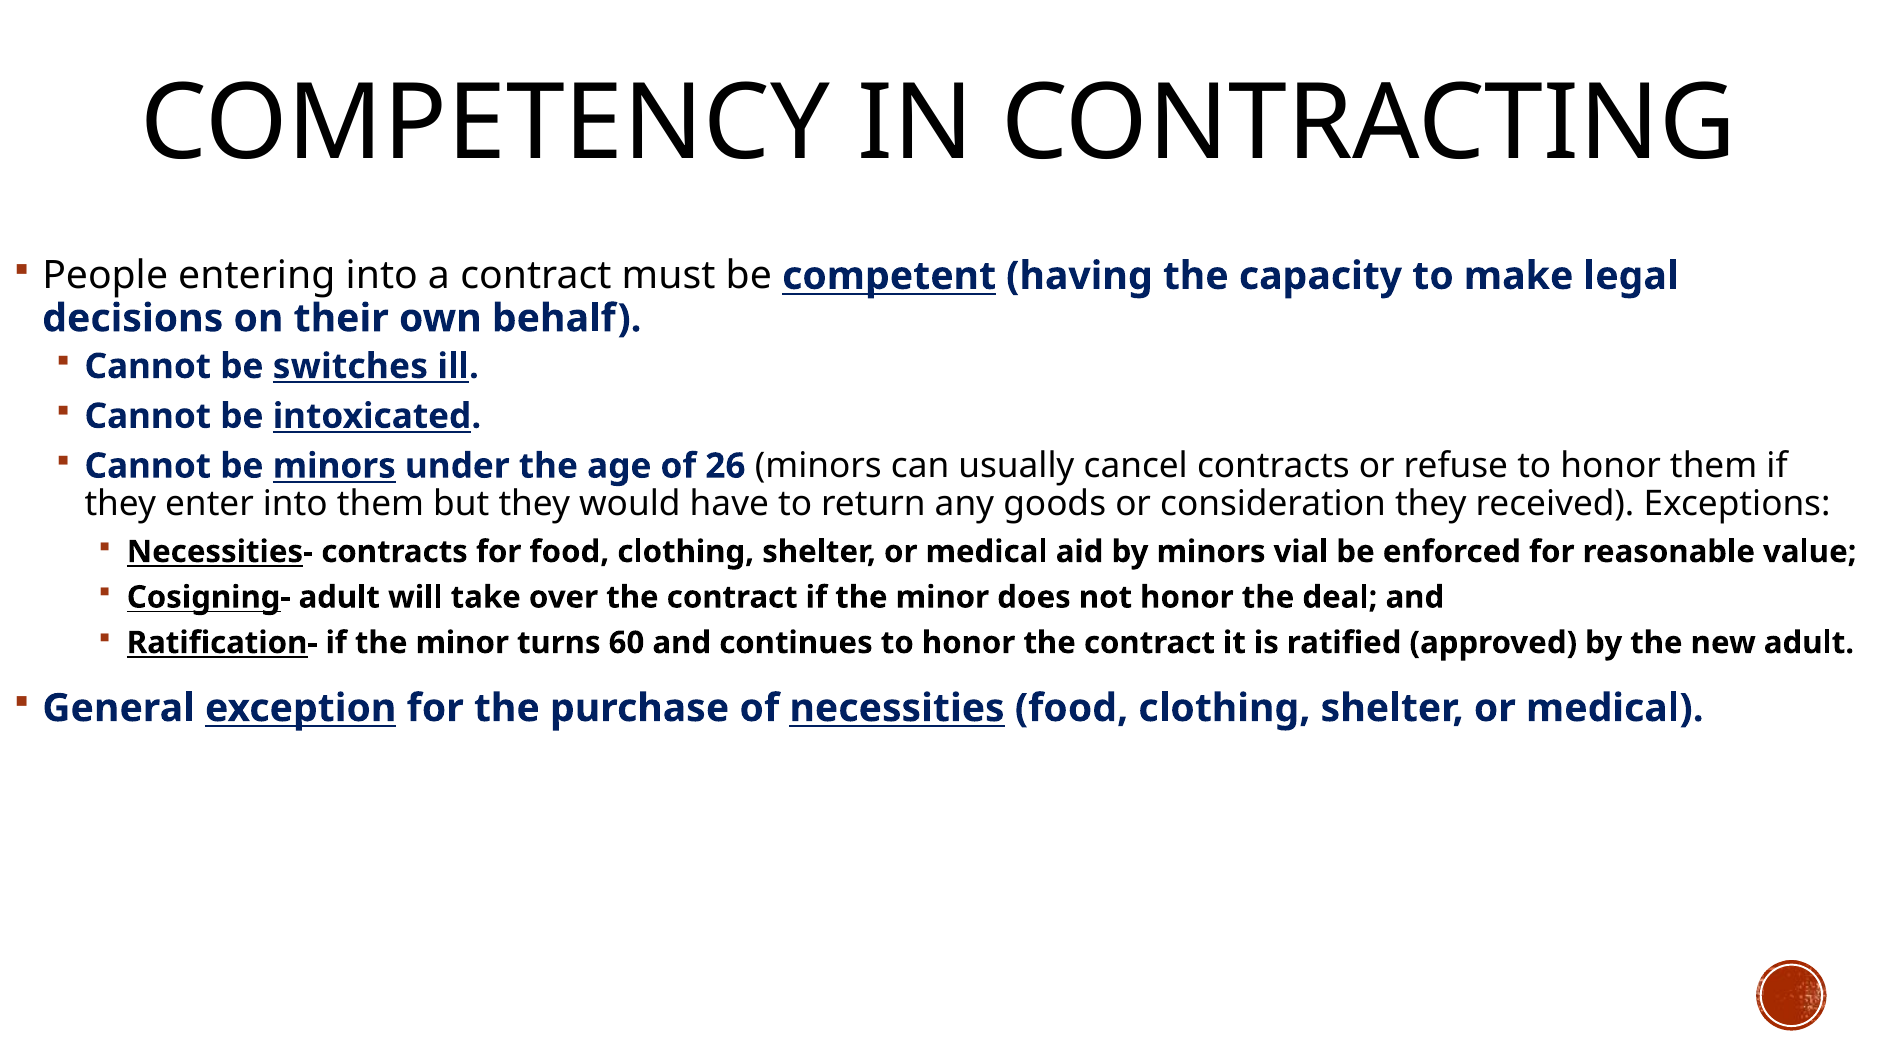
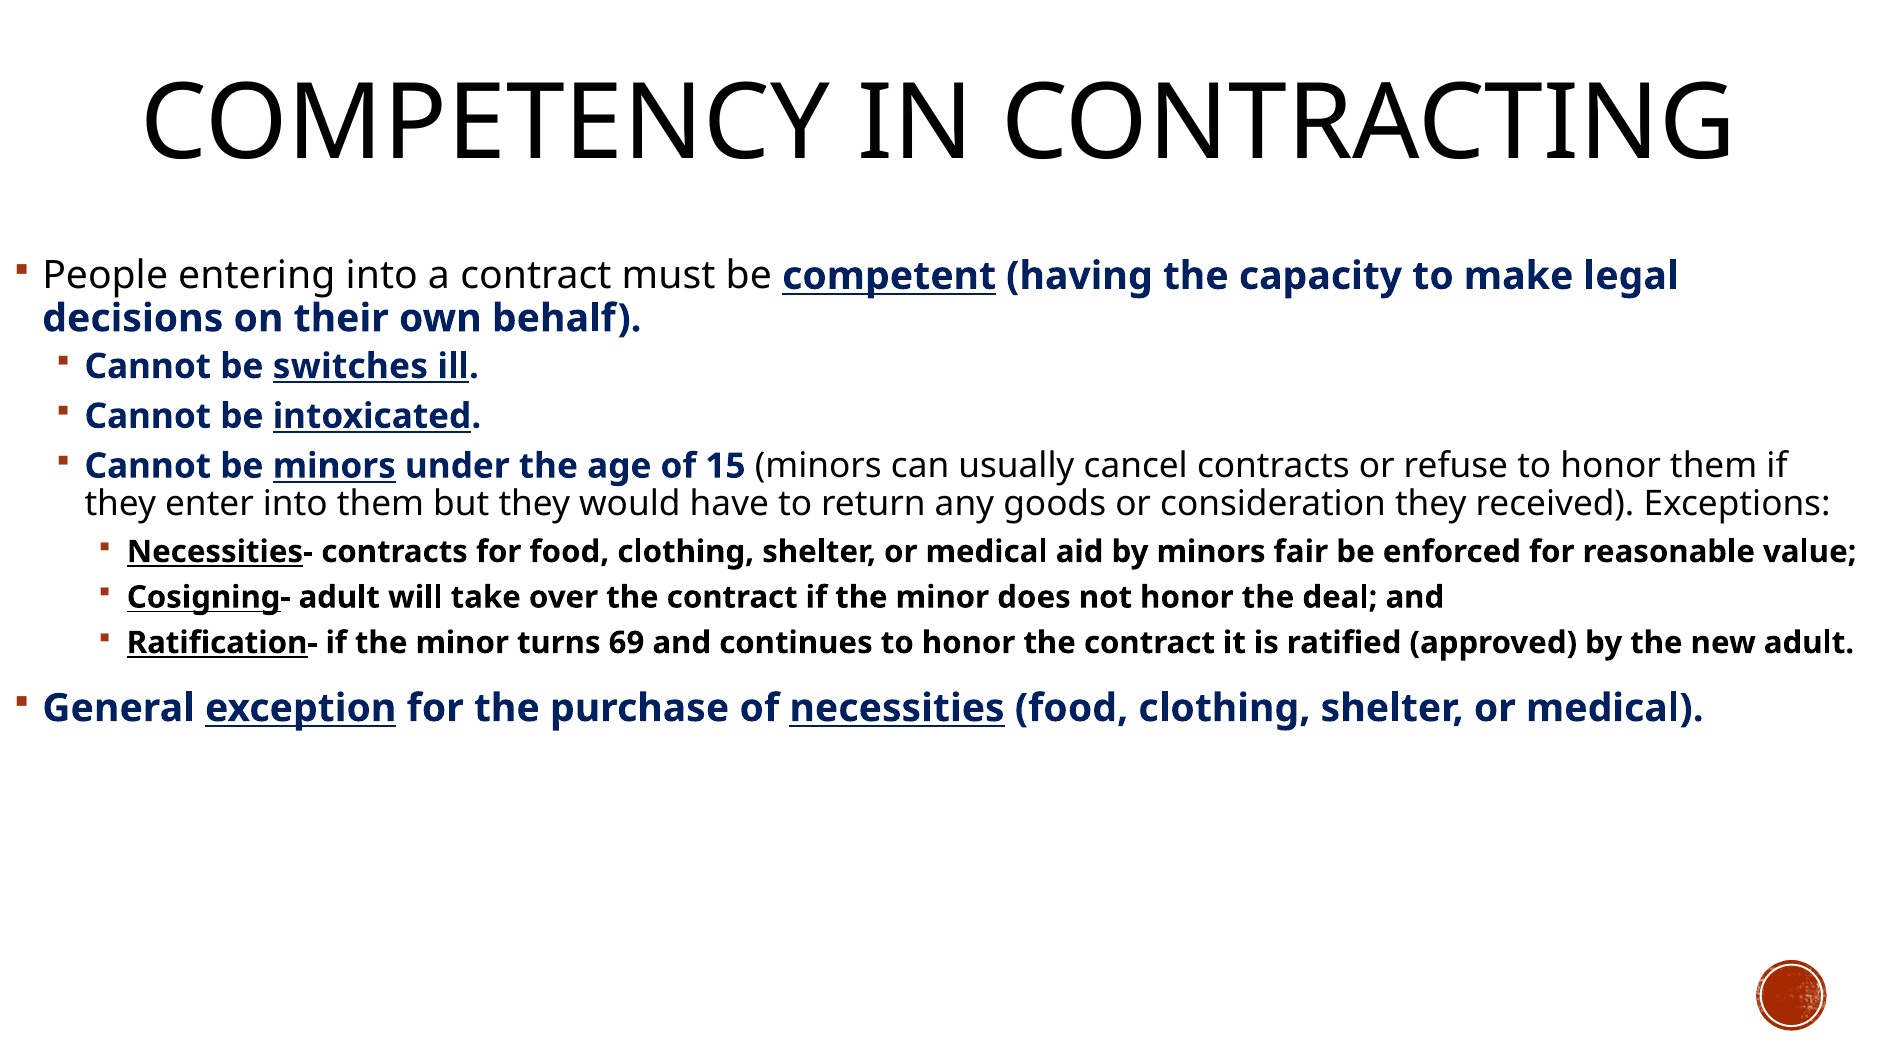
26: 26 -> 15
vial: vial -> fair
60: 60 -> 69
